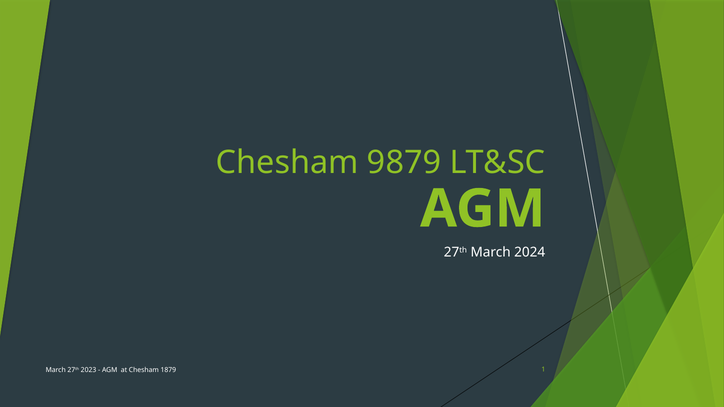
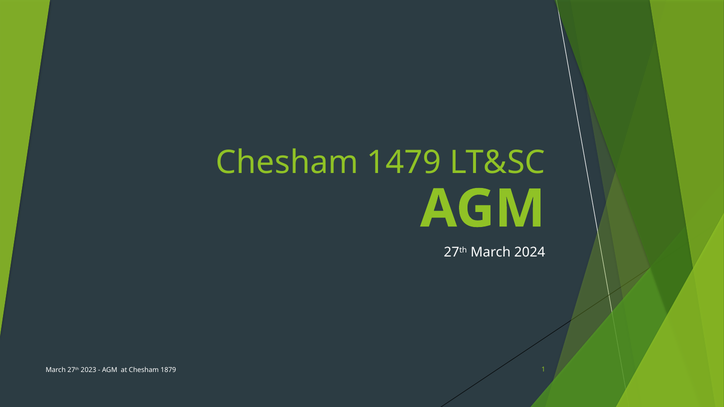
9879: 9879 -> 1479
